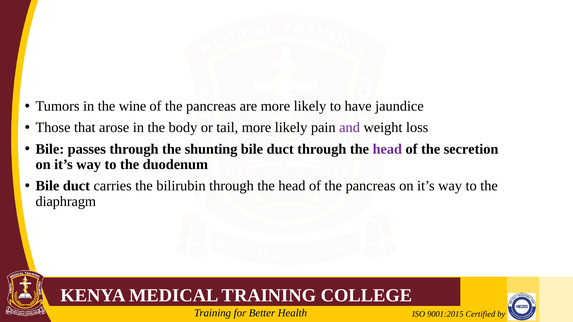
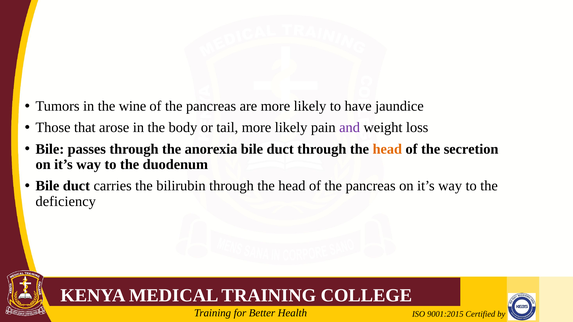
shunting: shunting -> anorexia
head at (387, 149) colour: purple -> orange
diaphragm: diaphragm -> deficiency
